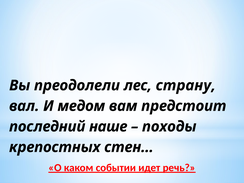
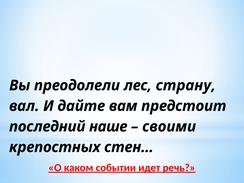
медом: медом -> дайте
походы: походы -> своими
